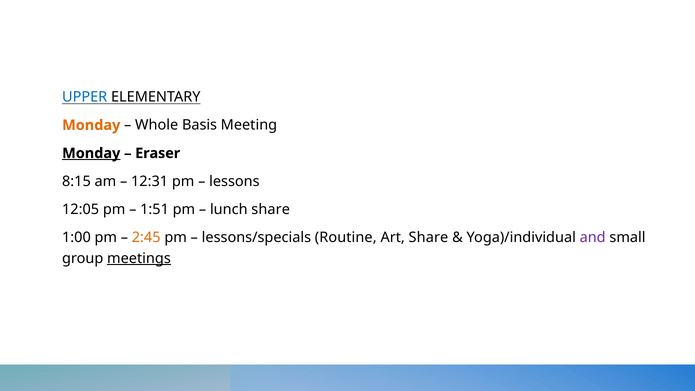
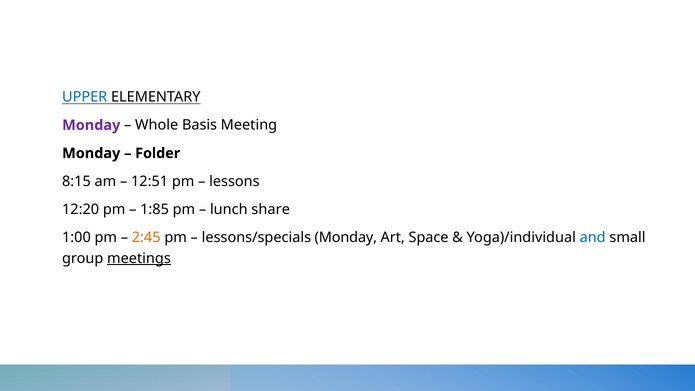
Monday at (91, 125) colour: orange -> purple
Monday at (91, 153) underline: present -> none
Eraser: Eraser -> Folder
12:31: 12:31 -> 12:51
12:05: 12:05 -> 12:20
1:51: 1:51 -> 1:85
lessons/specials Routine: Routine -> Monday
Art Share: Share -> Space
and colour: purple -> blue
